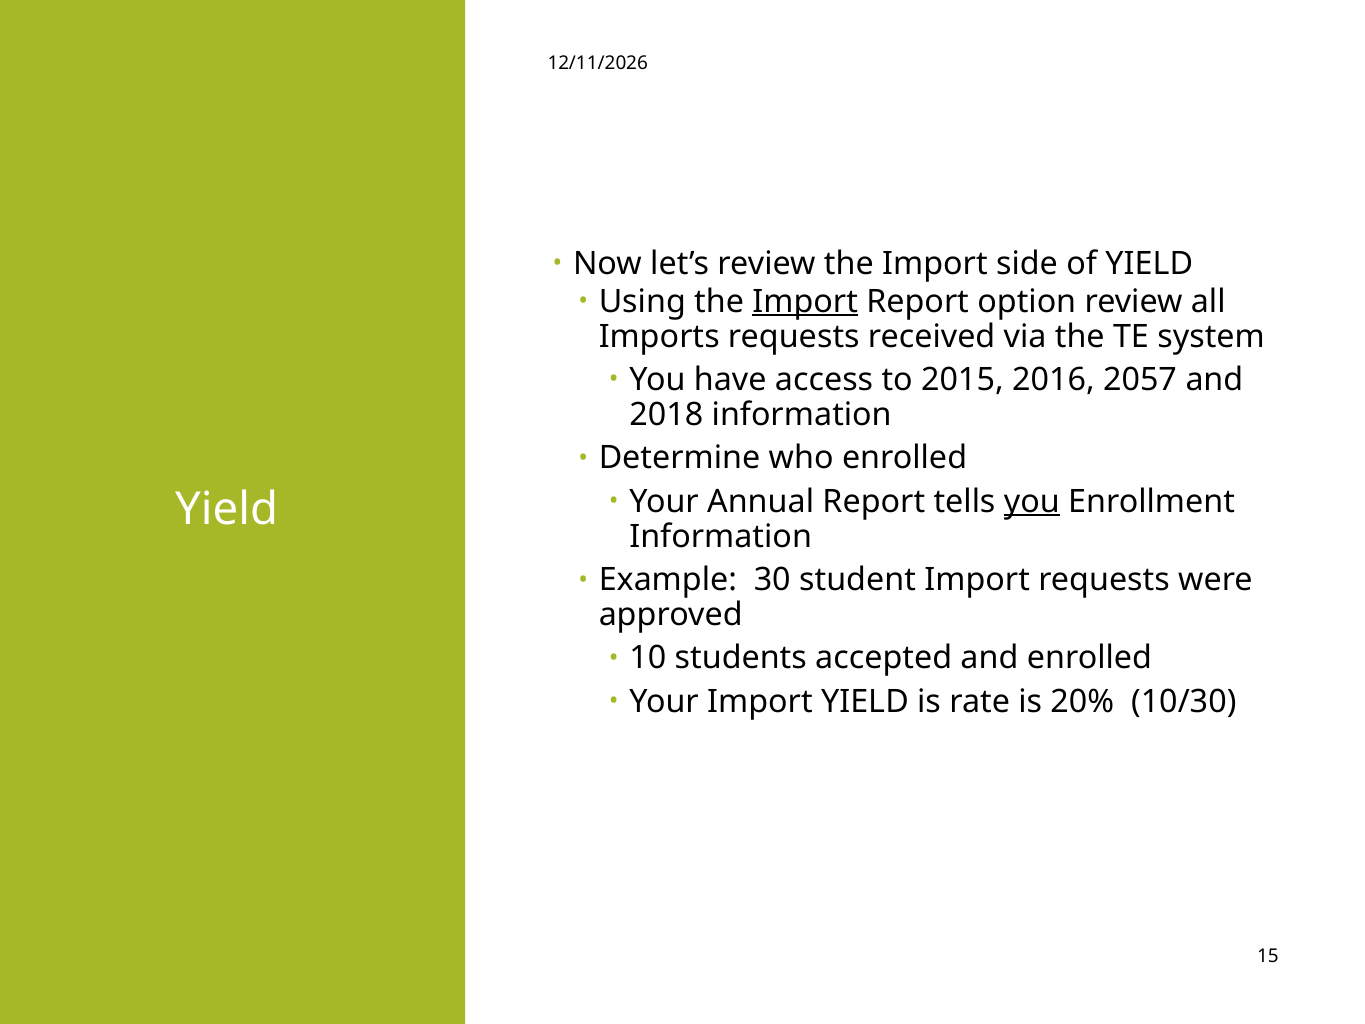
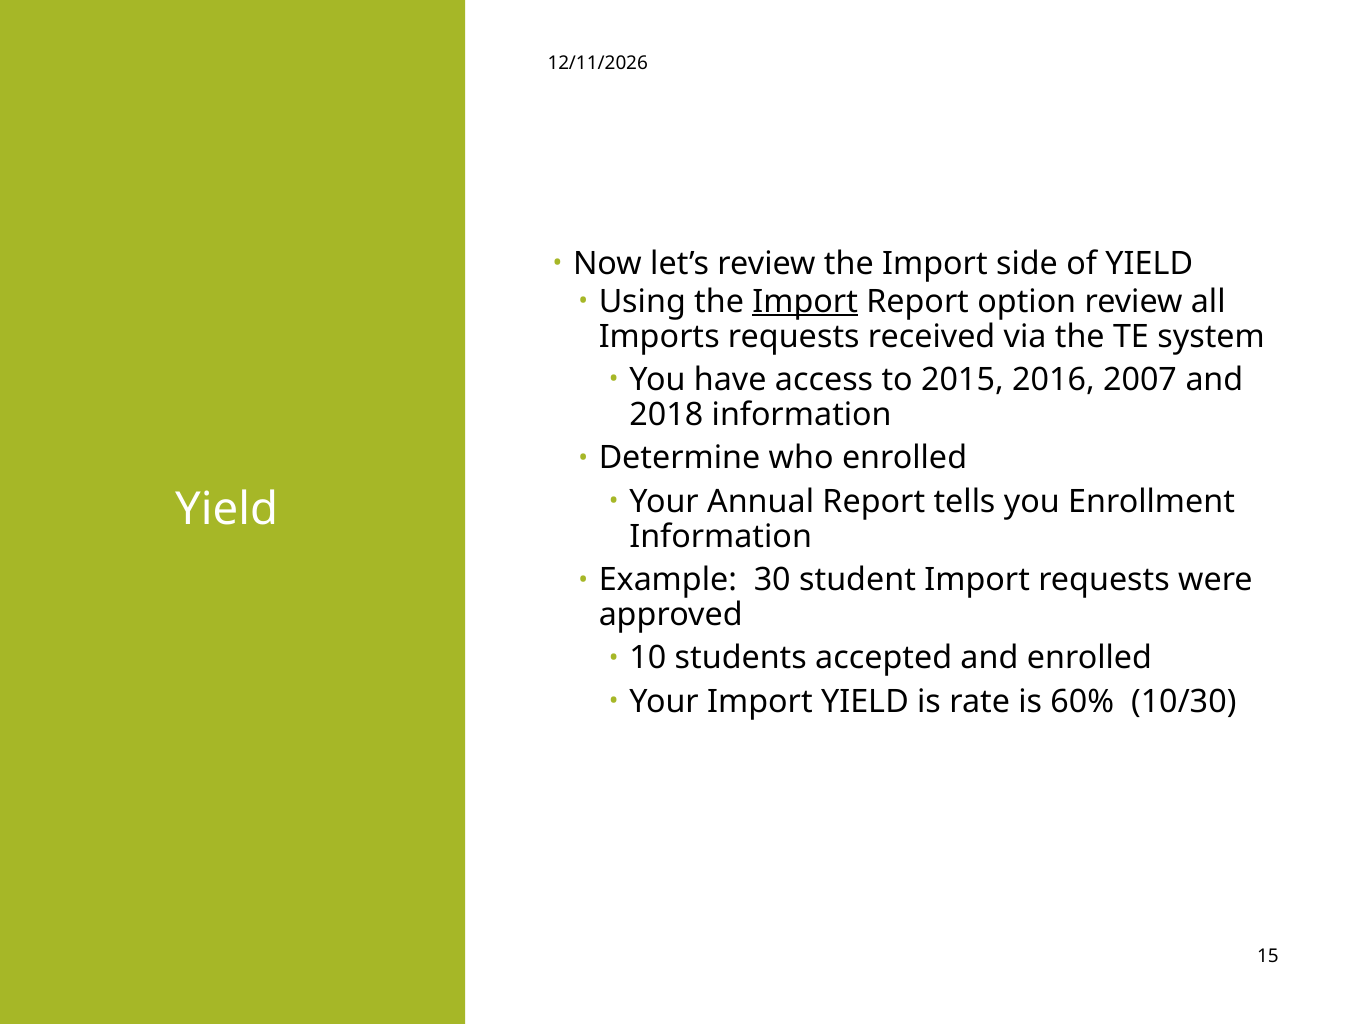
2057: 2057 -> 2007
you at (1032, 501) underline: present -> none
20%: 20% -> 60%
